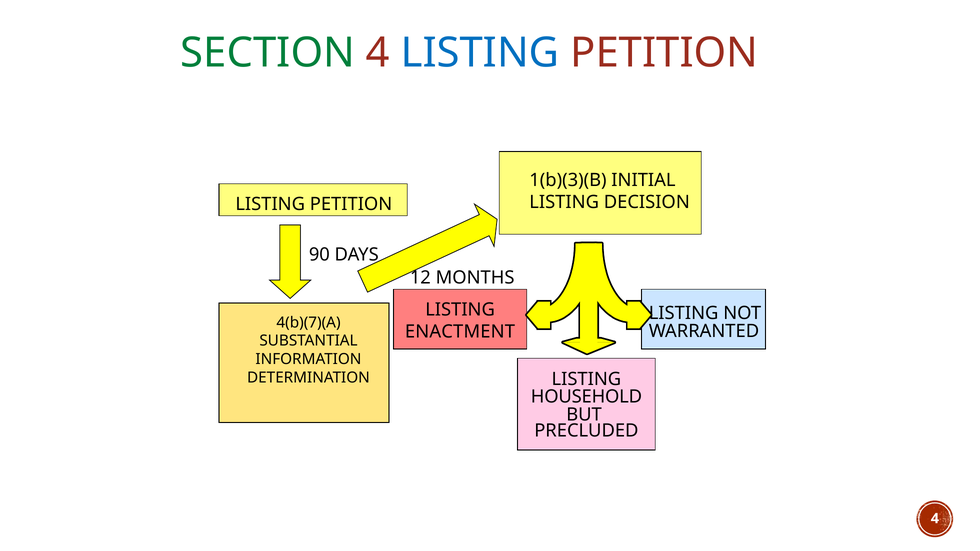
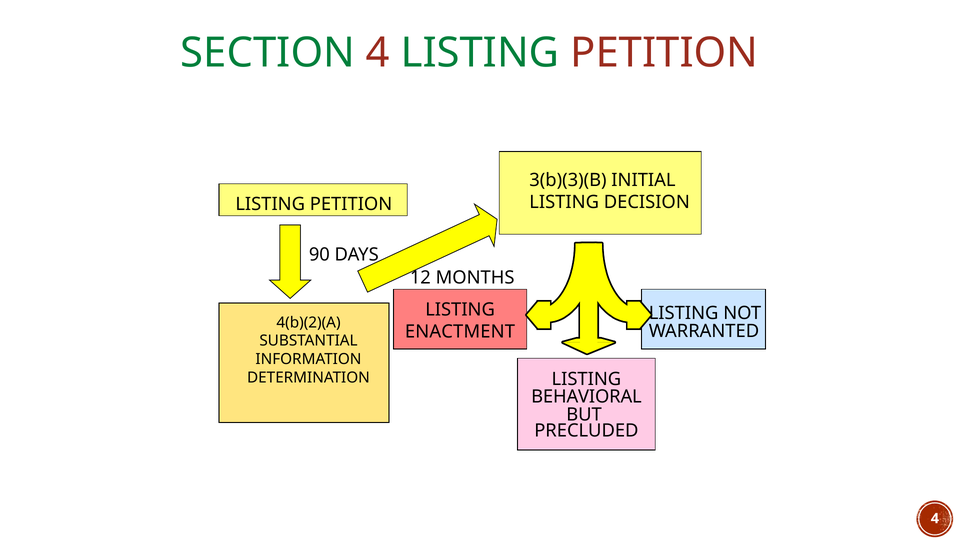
LISTING at (480, 53) colour: blue -> green
1(b)(3)(B: 1(b)(3)(B -> 3(b)(3)(B
4(b)(7)(A: 4(b)(7)(A -> 4(b)(2)(A
HOUSEHOLD: HOUSEHOLD -> BEHAVIORAL
